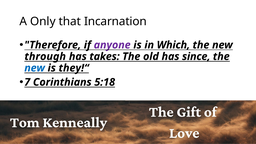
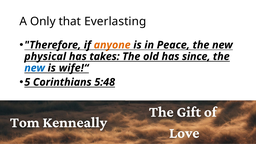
Incarnation: Incarnation -> Everlasting
anyone colour: purple -> orange
Which: Which -> Peace
through: through -> physical
they!“: they!“ -> wife!“
7: 7 -> 5
5:18: 5:18 -> 5:48
